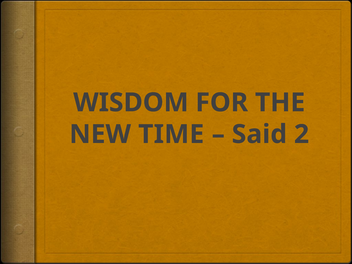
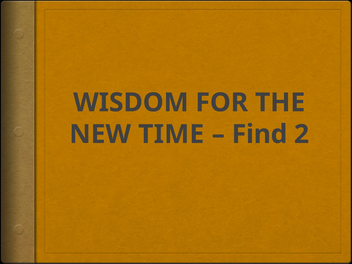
Said: Said -> Find
